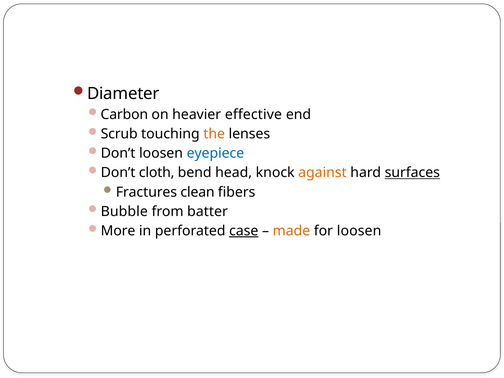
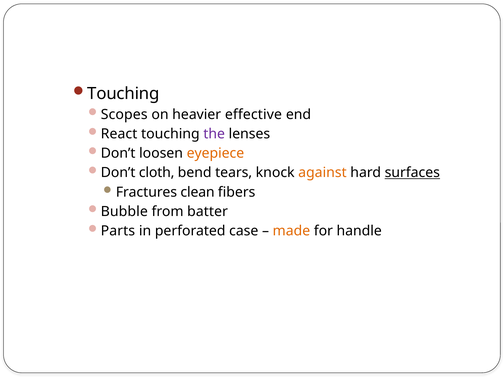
Diameter at (123, 94): Diameter -> Touching
Carbon: Carbon -> Scopes
Scrub: Scrub -> React
the colour: orange -> purple
eyepiece colour: blue -> orange
head: head -> tears
More: More -> Parts
case underline: present -> none
for loosen: loosen -> handle
